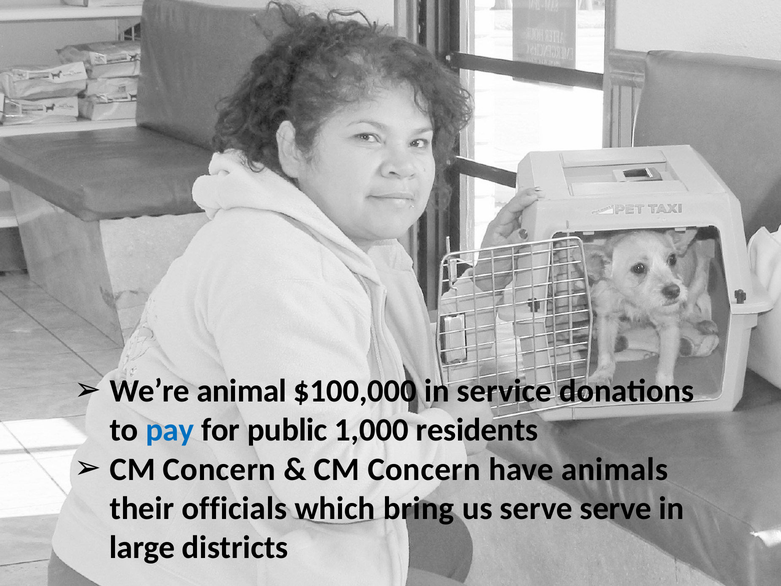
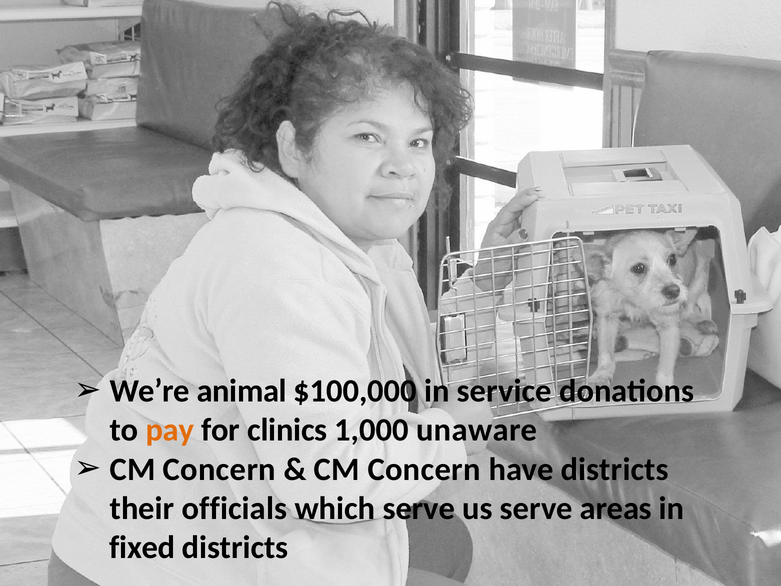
pay colour: blue -> orange
public: public -> clinics
residents: residents -> unaware
have animals: animals -> districts
which bring: bring -> serve
serve serve: serve -> areas
large: large -> fixed
